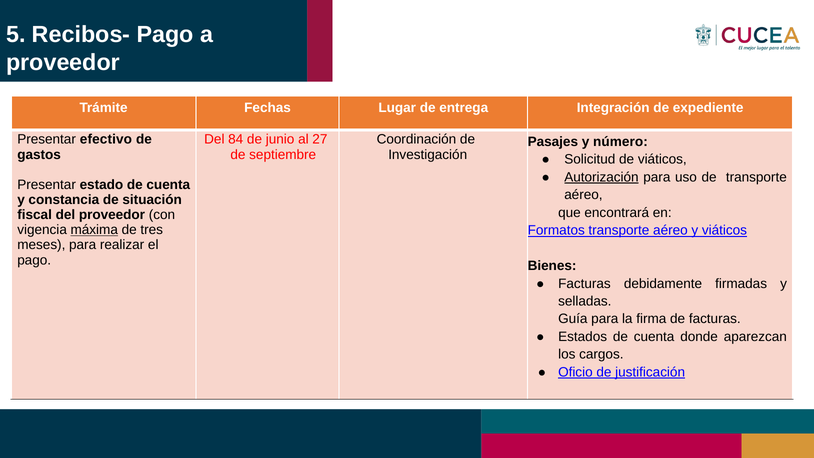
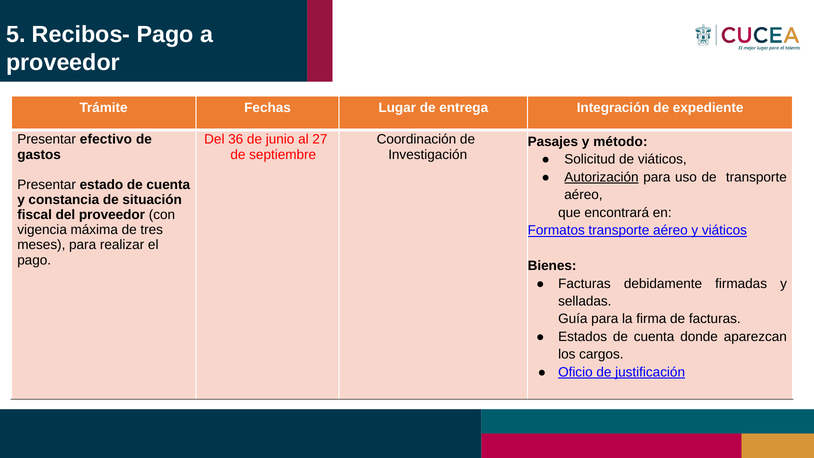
84: 84 -> 36
número: número -> método
máxima underline: present -> none
